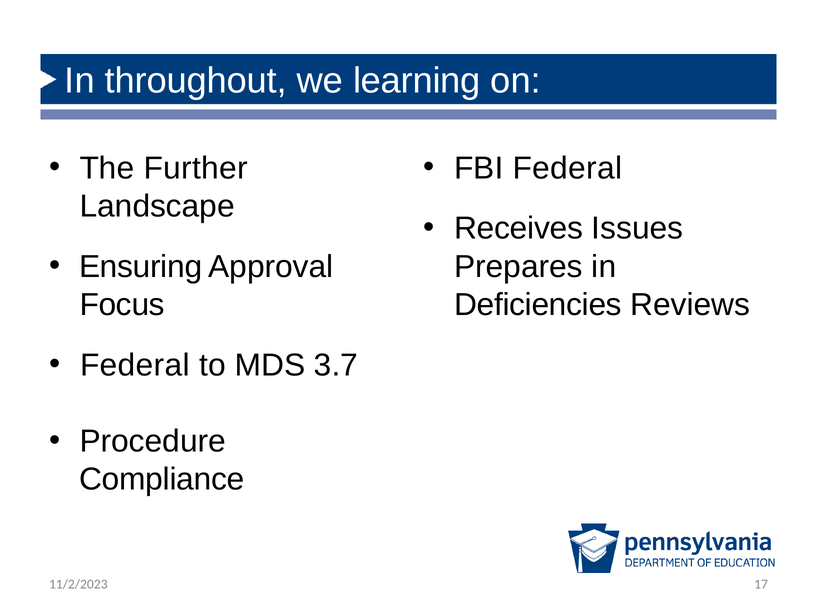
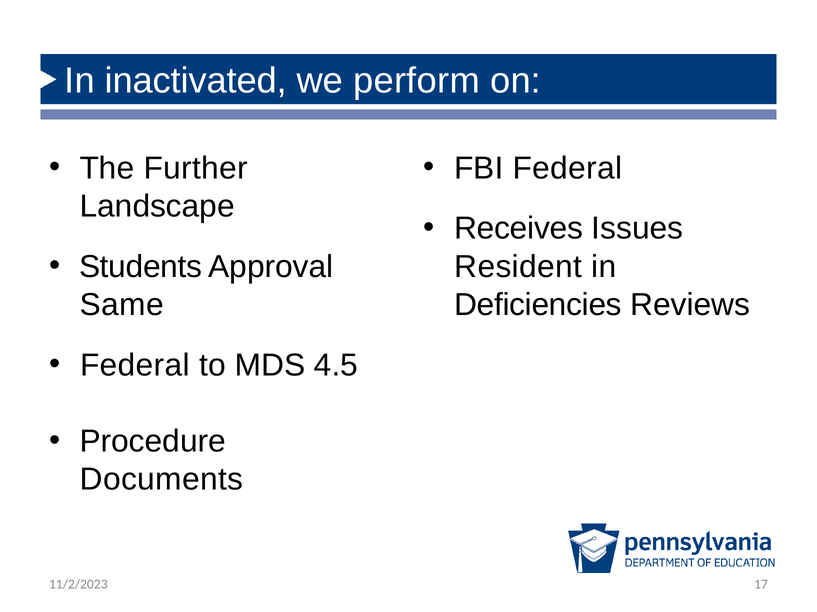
throughout: throughout -> inactivated
learning: learning -> perform
Ensuring: Ensuring -> Students
Prepares: Prepares -> Resident
Focus: Focus -> Same
3.7: 3.7 -> 4.5
Compliance: Compliance -> Documents
